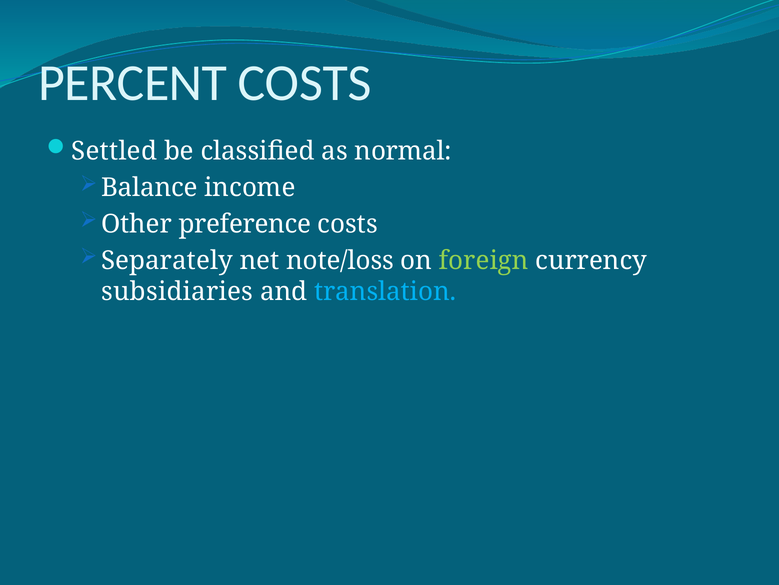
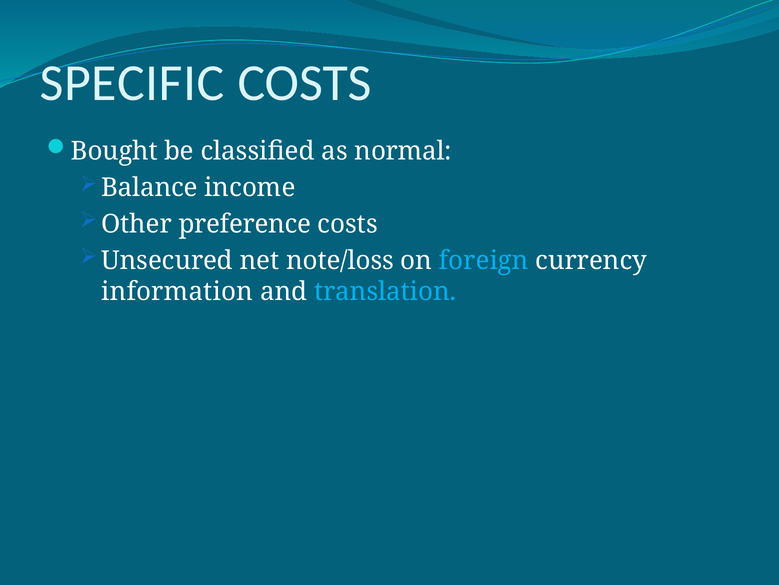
PERCENT: PERCENT -> SPECIFIC
Settled: Settled -> Bought
Separately: Separately -> Unsecured
foreign colour: light green -> light blue
subsidiaries: subsidiaries -> information
